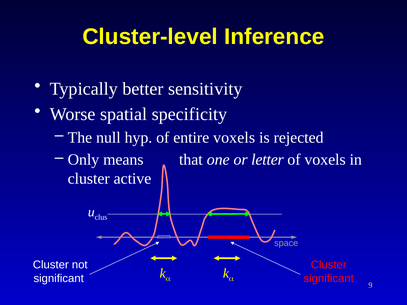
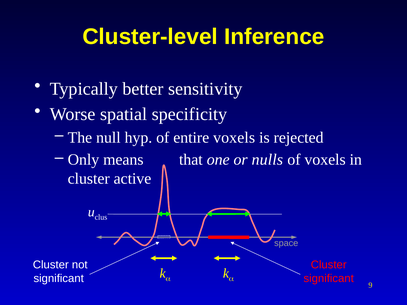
letter: letter -> nulls
